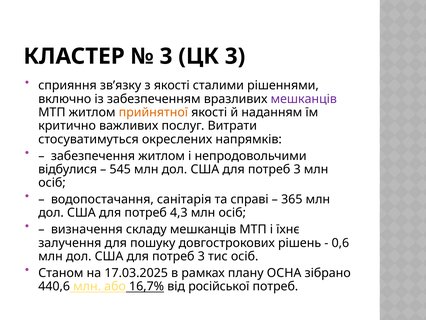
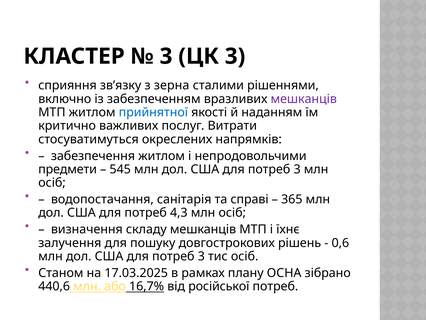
з якості: якості -> зерна
прийнятної colour: orange -> blue
відбулися: відбулися -> предмети
